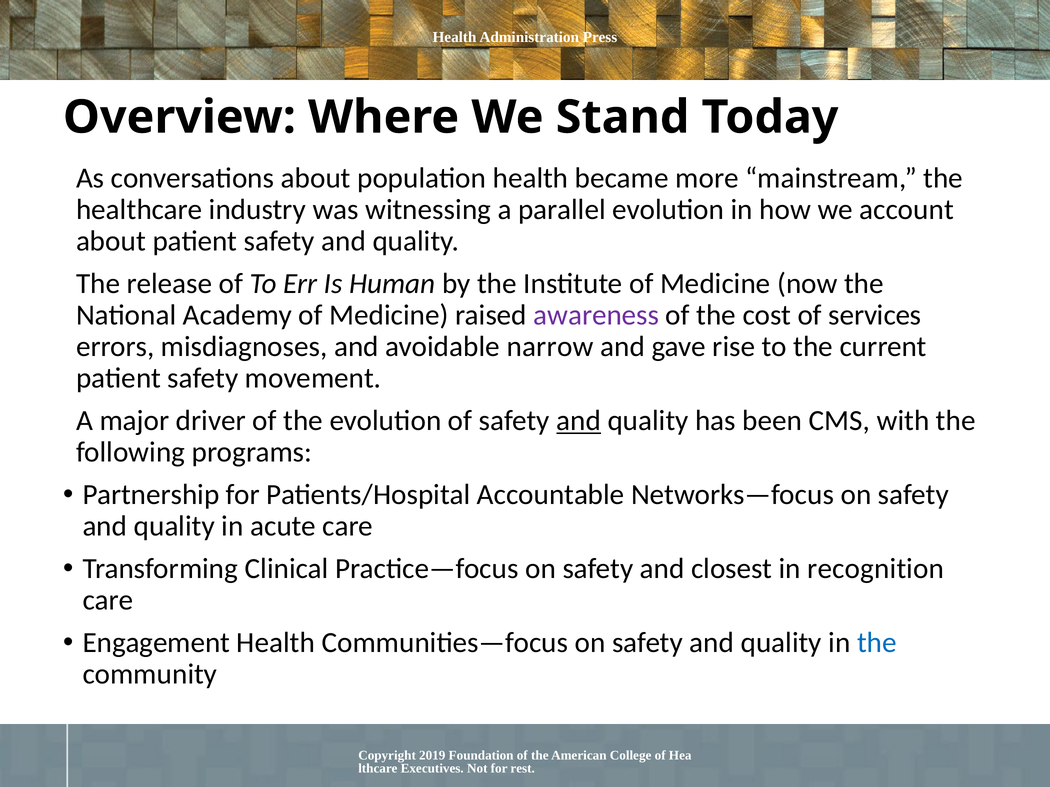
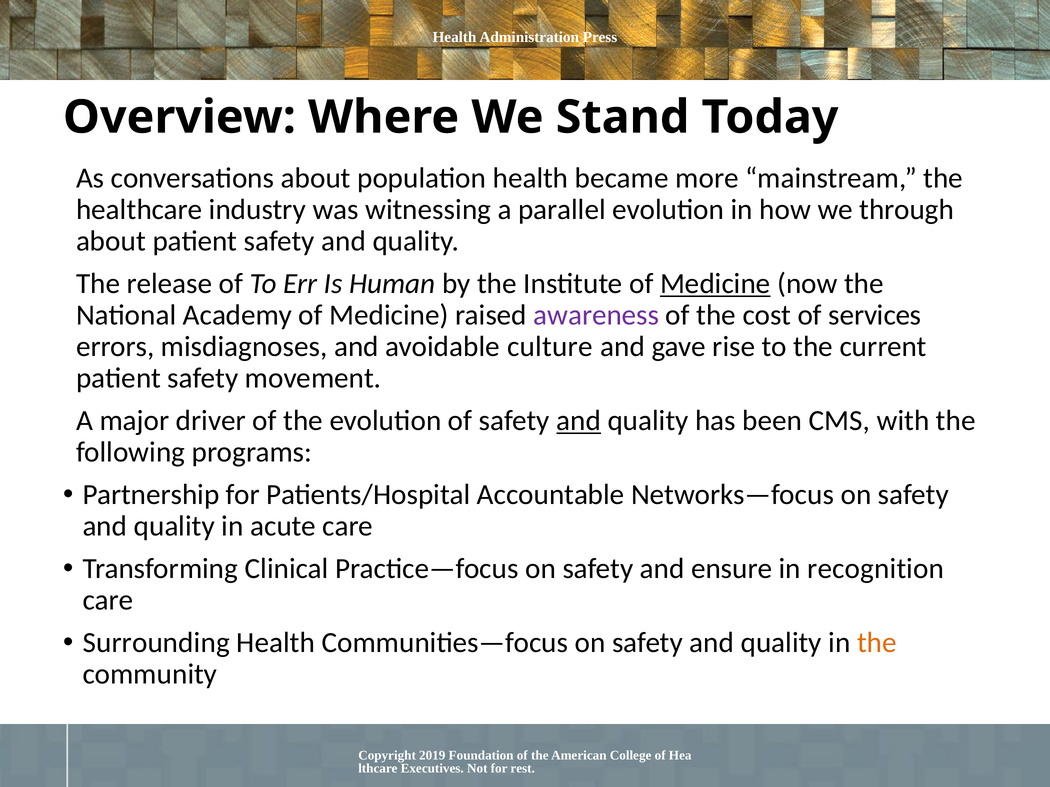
account: account -> through
Medicine at (715, 284) underline: none -> present
narrow: narrow -> culture
closest: closest -> ensure
Engagement: Engagement -> Surrounding
the at (877, 643) colour: blue -> orange
